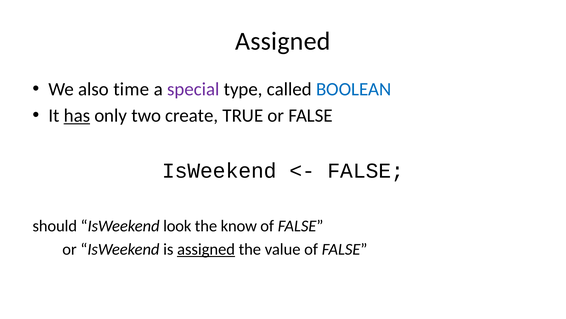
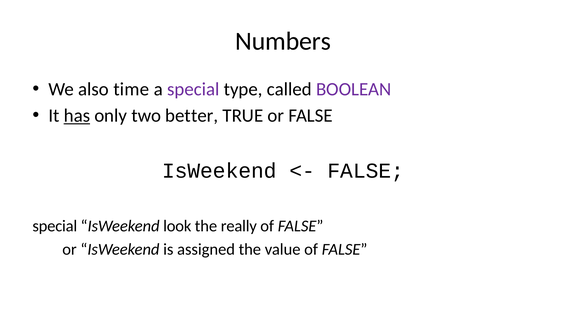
Assigned at (283, 41): Assigned -> Numbers
BOOLEAN colour: blue -> purple
create: create -> better
should at (55, 226): should -> special
know: know -> really
assigned at (206, 249) underline: present -> none
